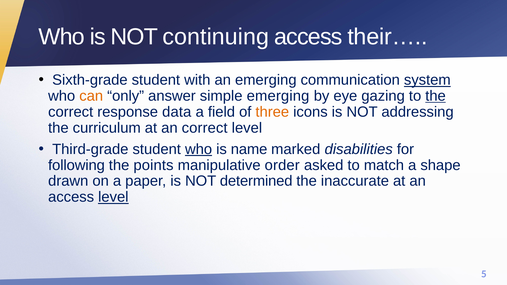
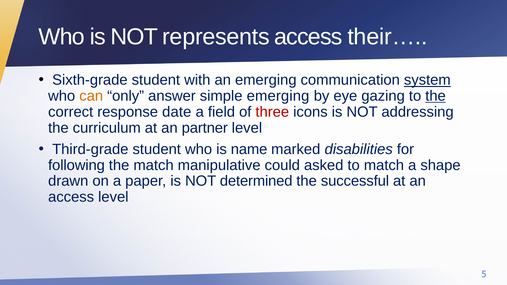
continuing: continuing -> represents
data: data -> date
three colour: orange -> red
an correct: correct -> partner
who at (199, 149) underline: present -> none
the points: points -> match
order: order -> could
inaccurate: inaccurate -> successful
level at (113, 197) underline: present -> none
